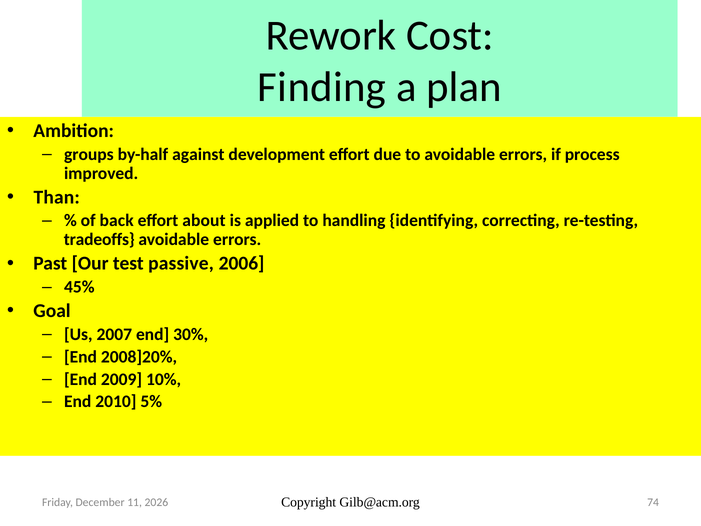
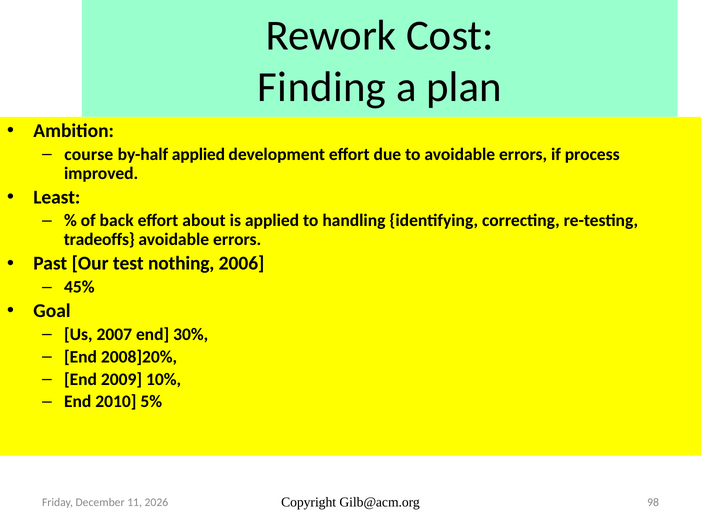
groups: groups -> course
by-half against: against -> applied
Than: Than -> Least
passive: passive -> nothing
74: 74 -> 98
